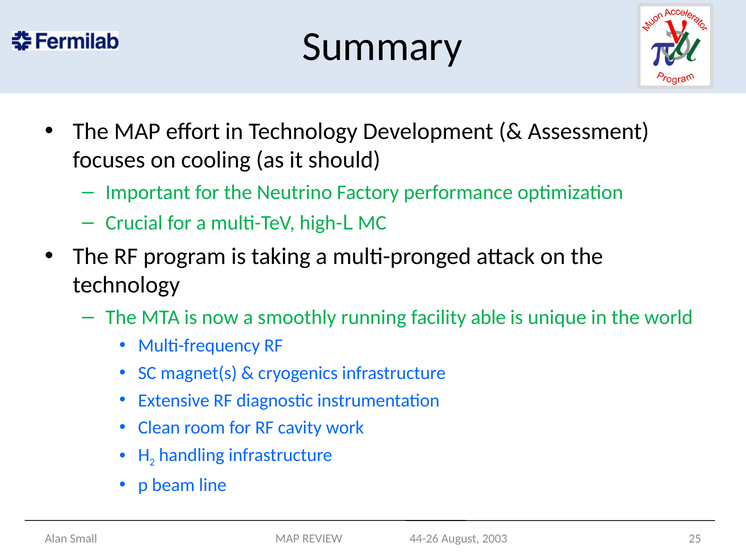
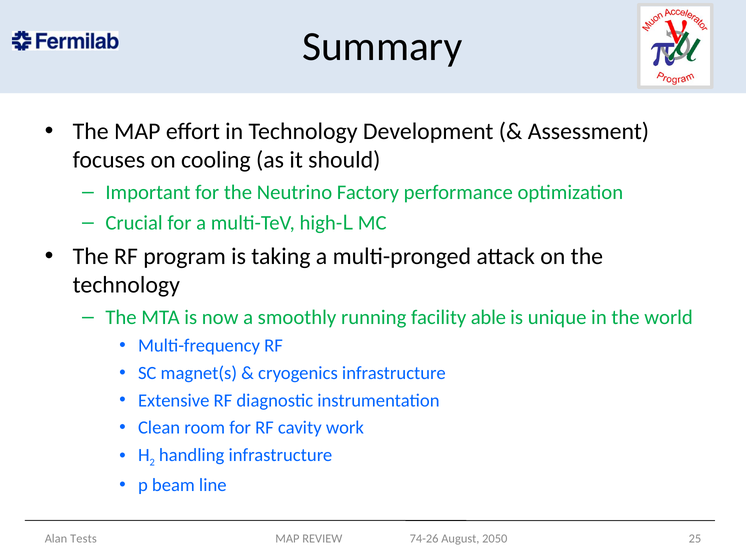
Small: Small -> Tests
44-26: 44-26 -> 74-26
2003: 2003 -> 2050
